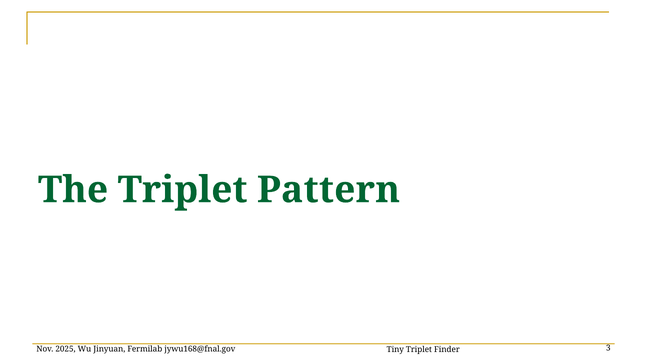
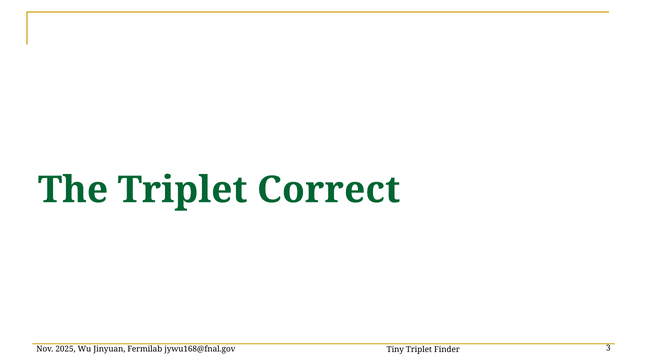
Pattern: Pattern -> Correct
